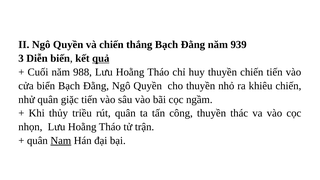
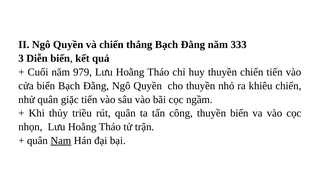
939: 939 -> 333
quả underline: present -> none
988: 988 -> 979
thuyền thác: thác -> biển
